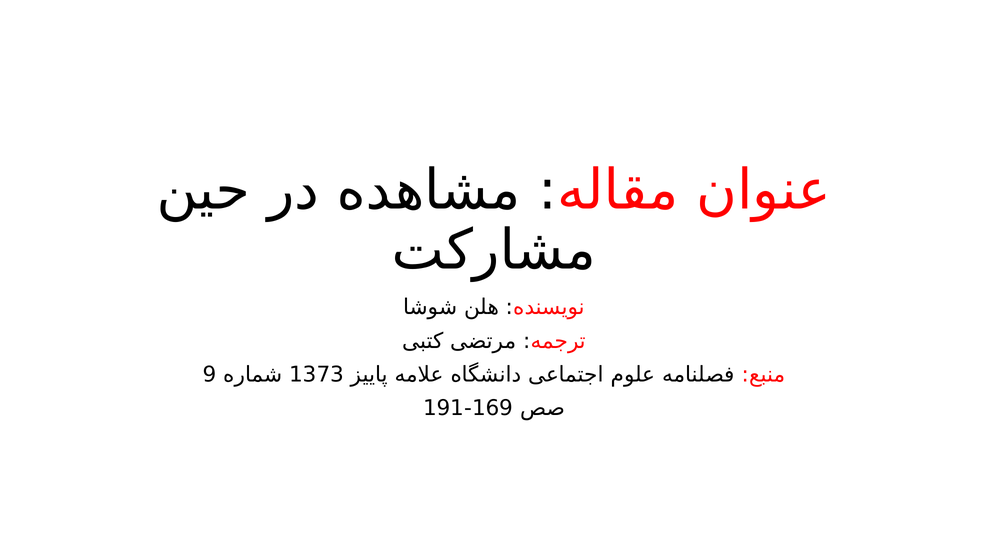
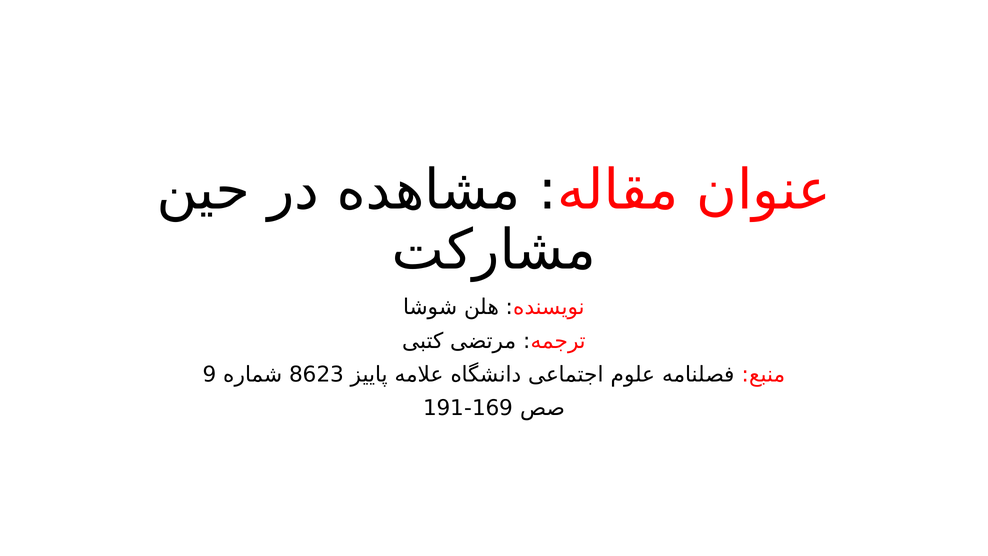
1373: 1373 -> 8623
